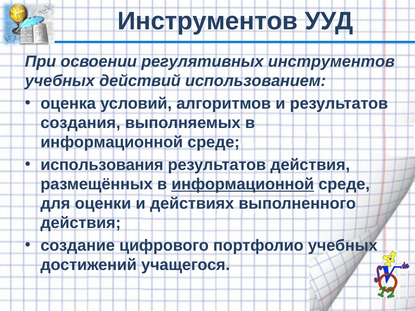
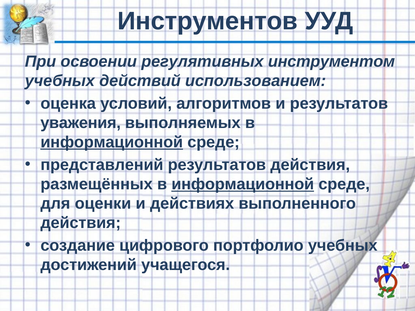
регулятивных инструментов: инструментов -> инструментом
создания: создания -> уважения
информационной at (112, 142) underline: none -> present
использования: использования -> представлений
